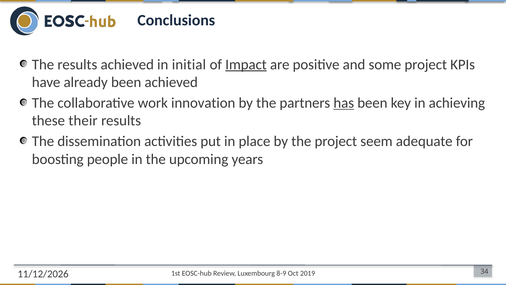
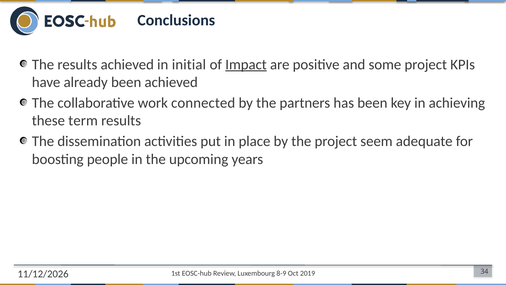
innovation: innovation -> connected
has underline: present -> none
their: their -> term
